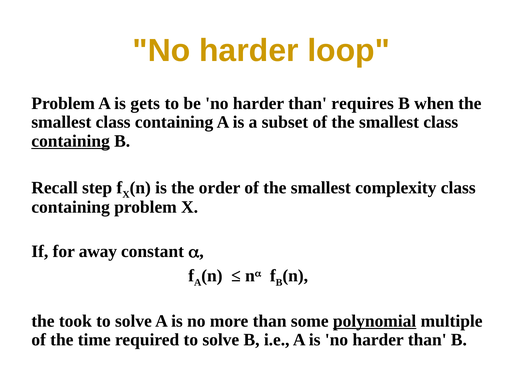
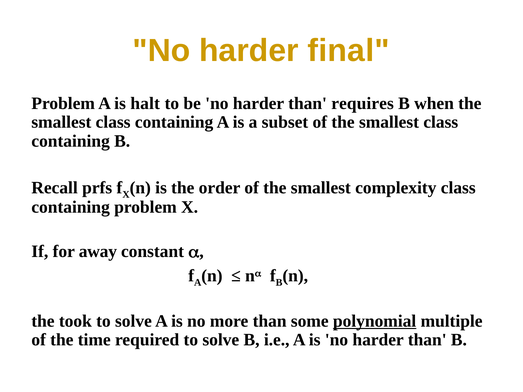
loop: loop -> final
gets: gets -> halt
containing at (71, 141) underline: present -> none
step: step -> prfs
